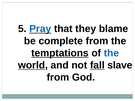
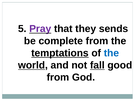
Pray colour: blue -> purple
blame: blame -> sends
slave: slave -> good
